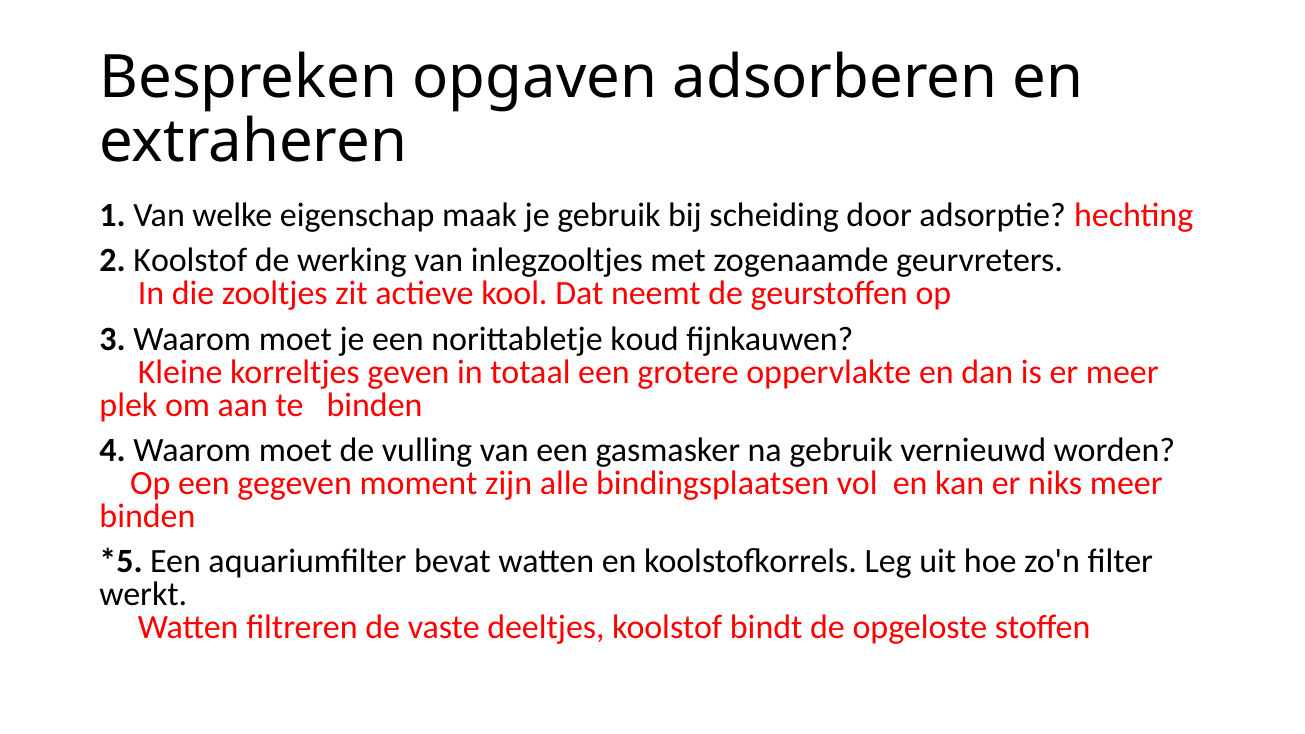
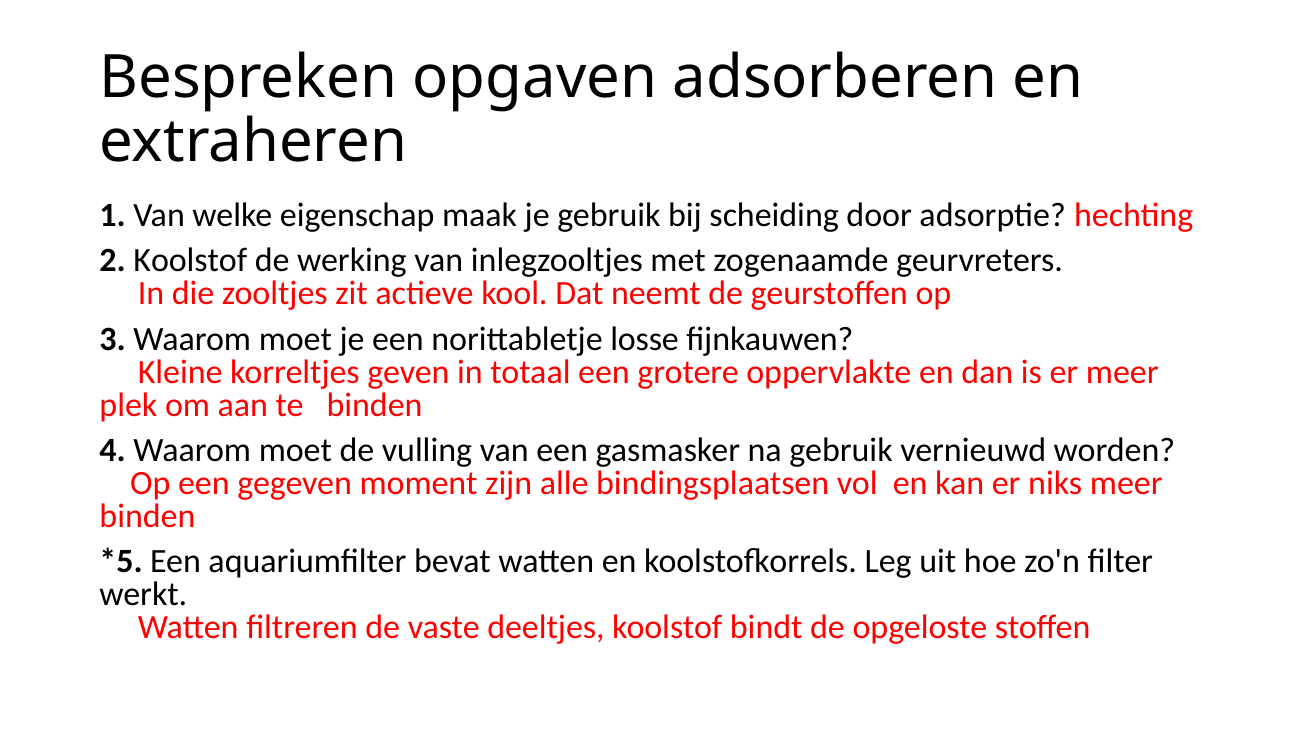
koud: koud -> losse
